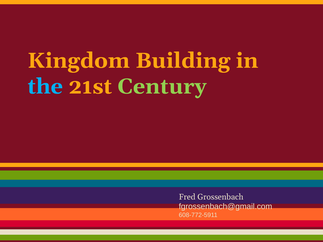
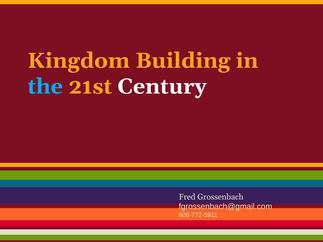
Century colour: light green -> white
